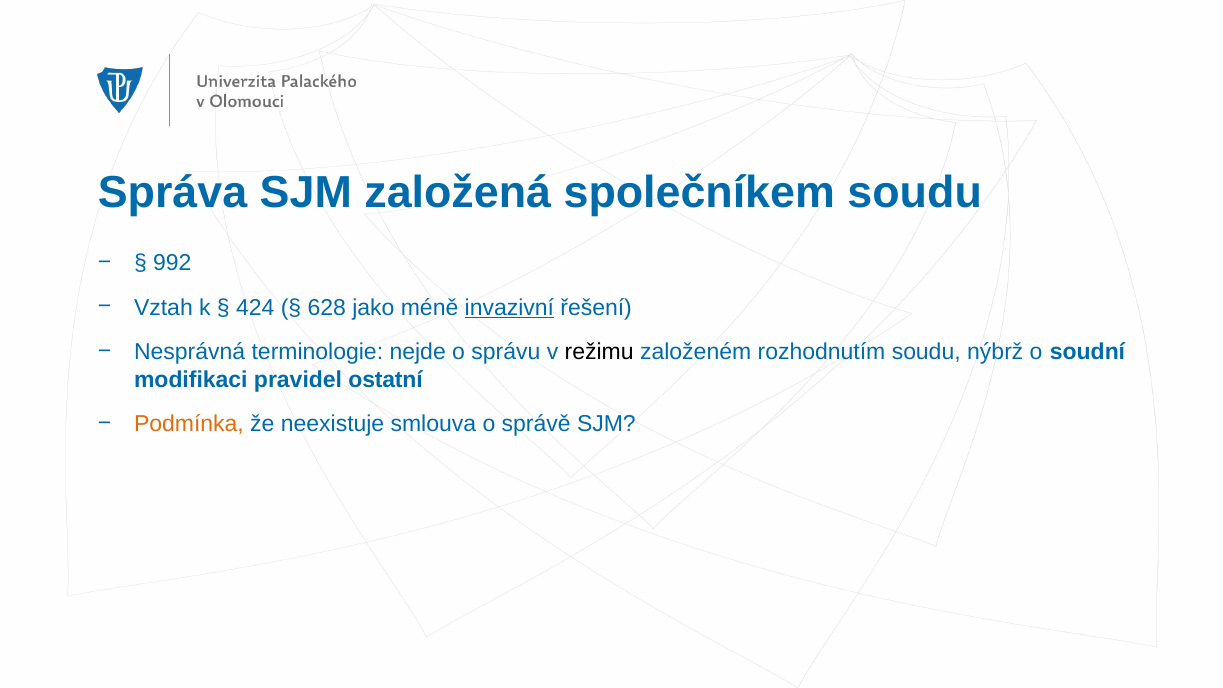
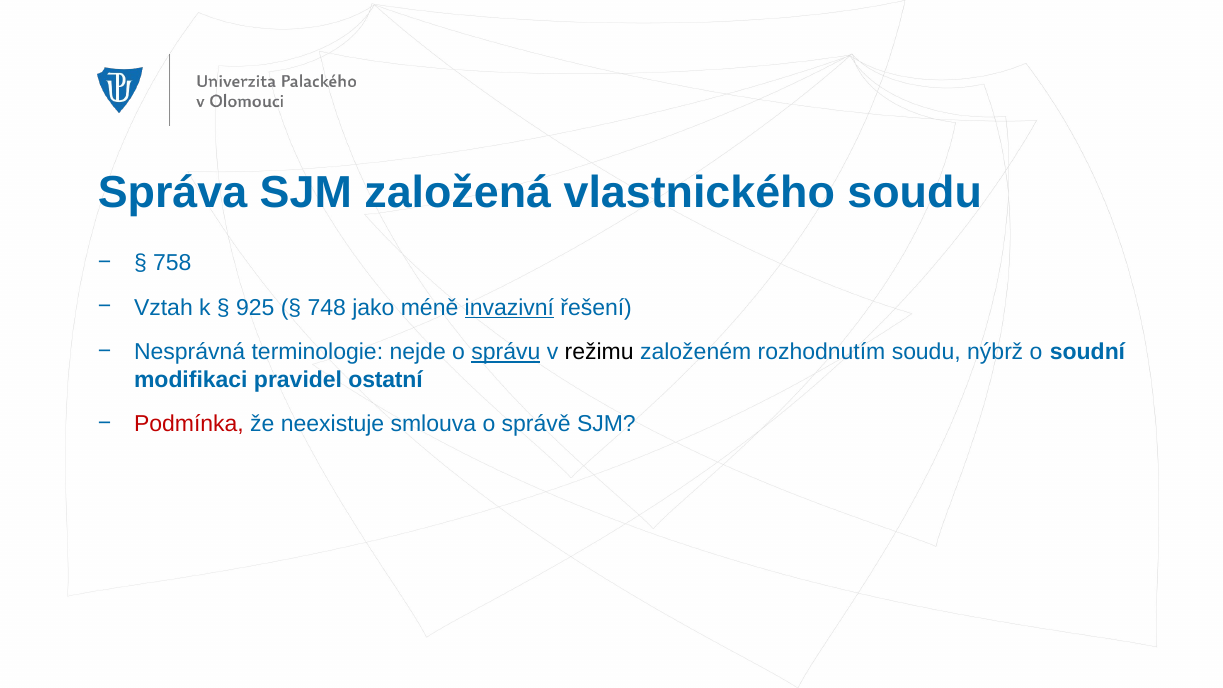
společníkem: společníkem -> vlastnického
992: 992 -> 758
424: 424 -> 925
628: 628 -> 748
správu underline: none -> present
Podmínka colour: orange -> red
